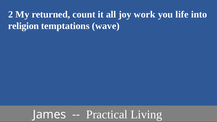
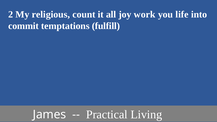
returned: returned -> religious
religion: religion -> commit
wave: wave -> fulfill
